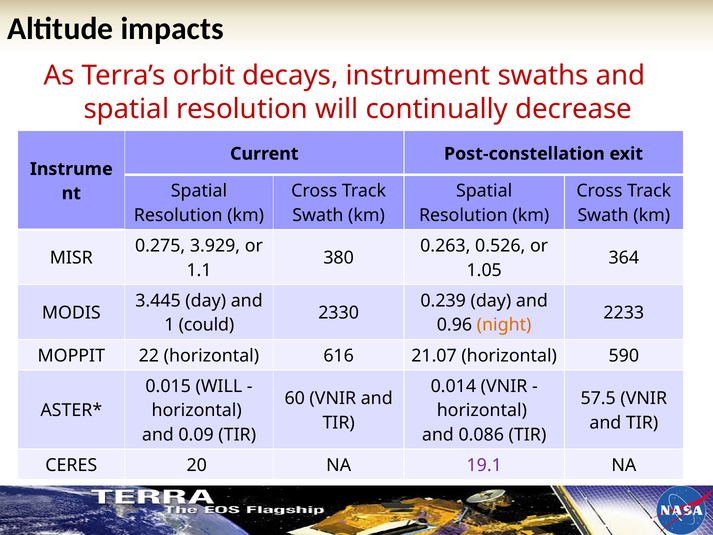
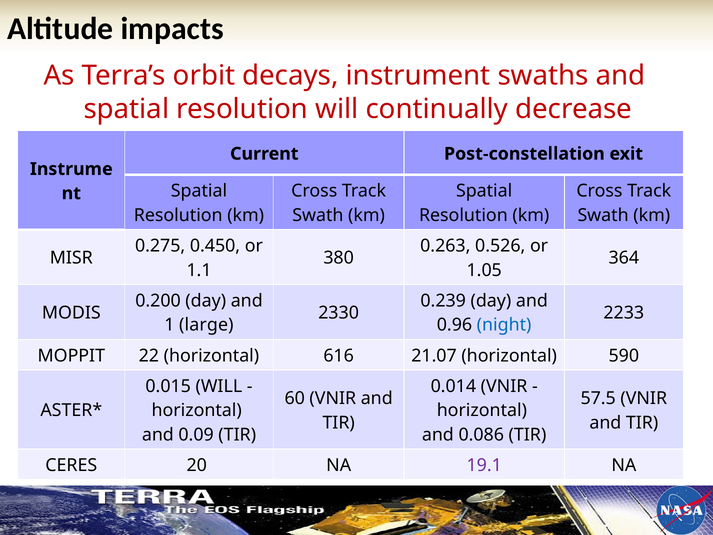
3.929: 3.929 -> 0.450
3.445: 3.445 -> 0.200
could: could -> large
night colour: orange -> blue
